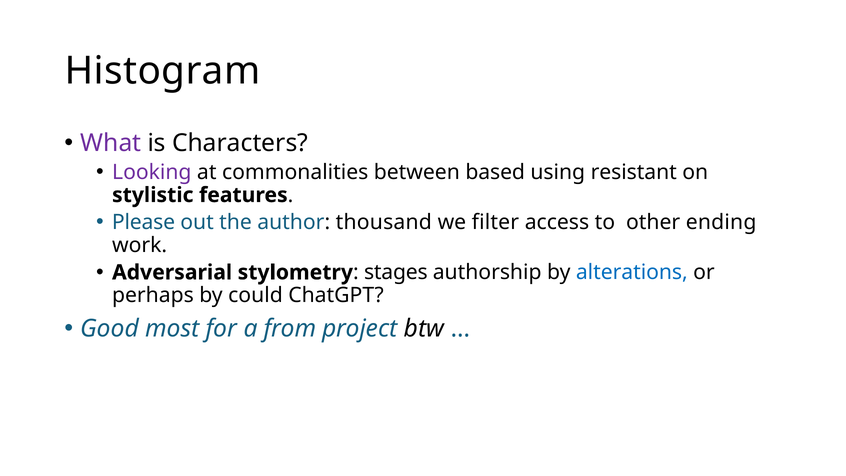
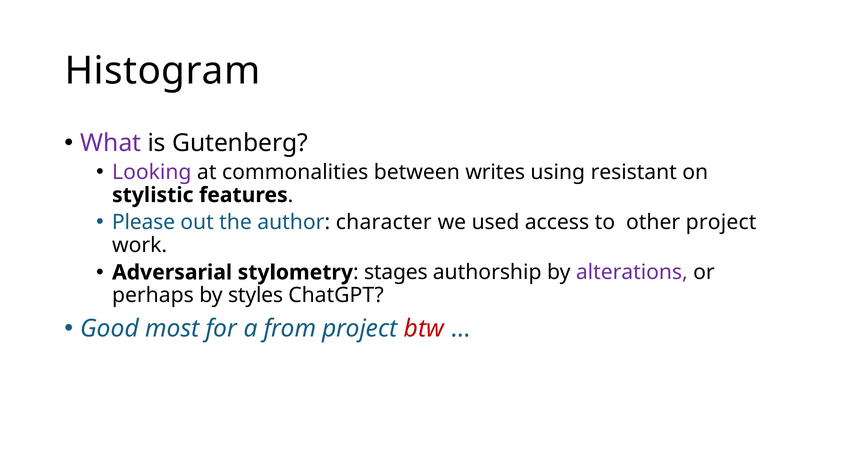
Characters: Characters -> Gutenberg
based: based -> writes
thousand: thousand -> character
filter: filter -> used
other ending: ending -> project
alterations colour: blue -> purple
could: could -> styles
btw colour: black -> red
